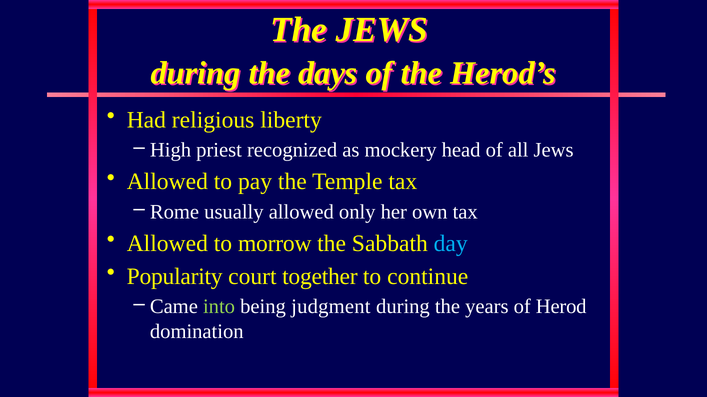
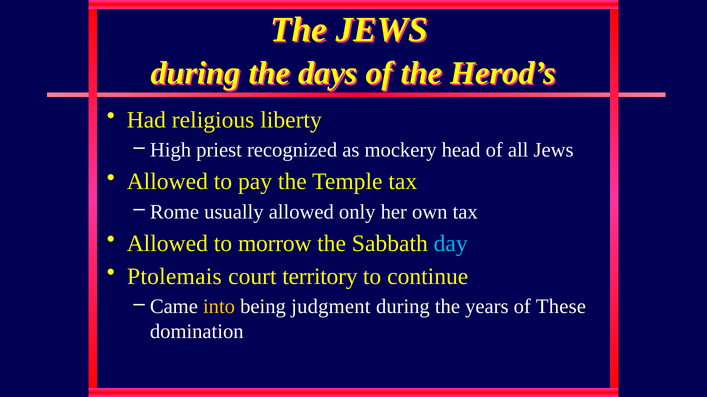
Popularity: Popularity -> Ptolemais
together: together -> territory
into colour: light green -> yellow
Herod: Herod -> These
